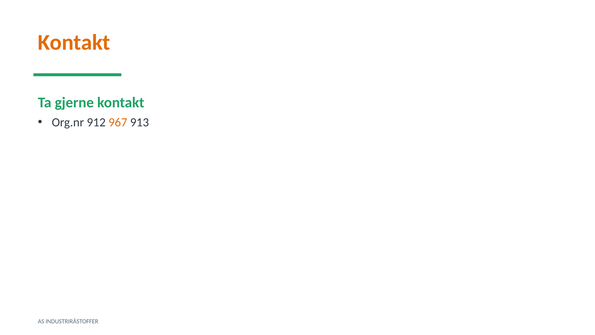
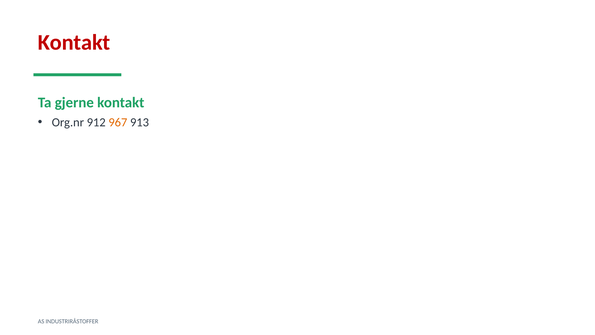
Kontakt at (74, 42) colour: orange -> red
